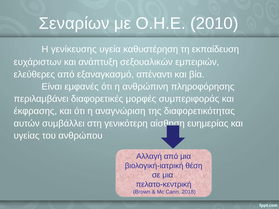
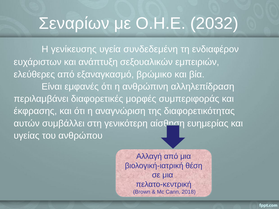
2010: 2010 -> 2032
καθυστέρηση: καθυστέρηση -> συνδεδεμένη
εκπαίδευση: εκπαίδευση -> ενδιαφέρον
απέναντι: απέναντι -> βρώμικο
πληροφόρησης: πληροφόρησης -> αλληλεπίδραση
